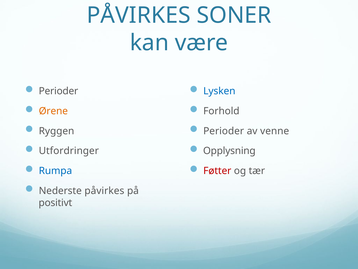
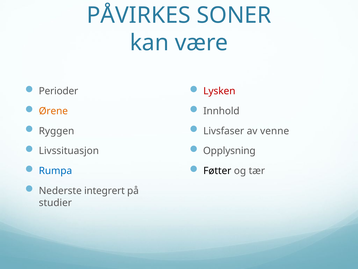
Lysken colour: blue -> red
Forhold: Forhold -> Innhold
Perioder at (224, 131): Perioder -> Livsfaser
Utfordringer: Utfordringer -> Livssituasjon
Føtter colour: red -> black
Nederste påvirkes: påvirkes -> integrert
positivt: positivt -> studier
